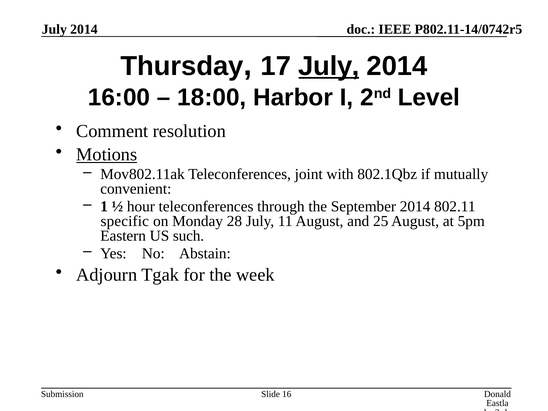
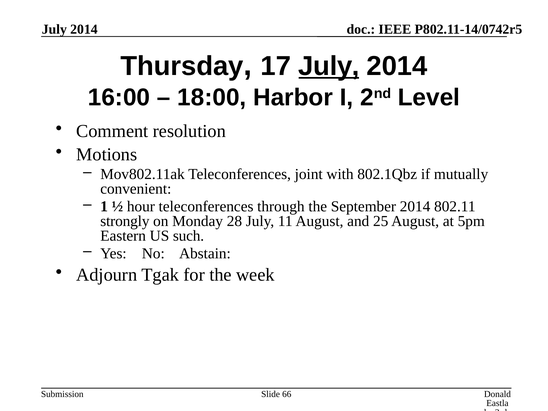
Motions underline: present -> none
specific: specific -> strongly
16: 16 -> 66
